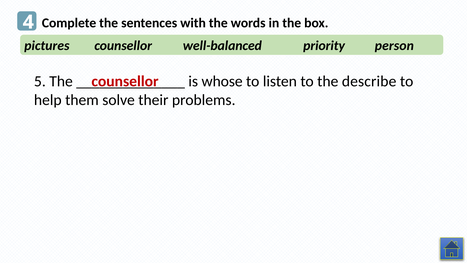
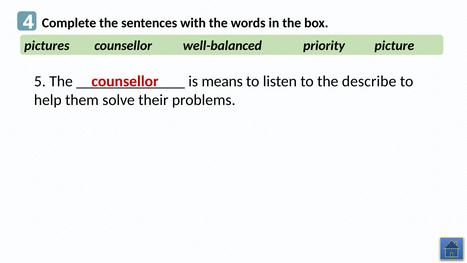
person: person -> picture
whose: whose -> means
